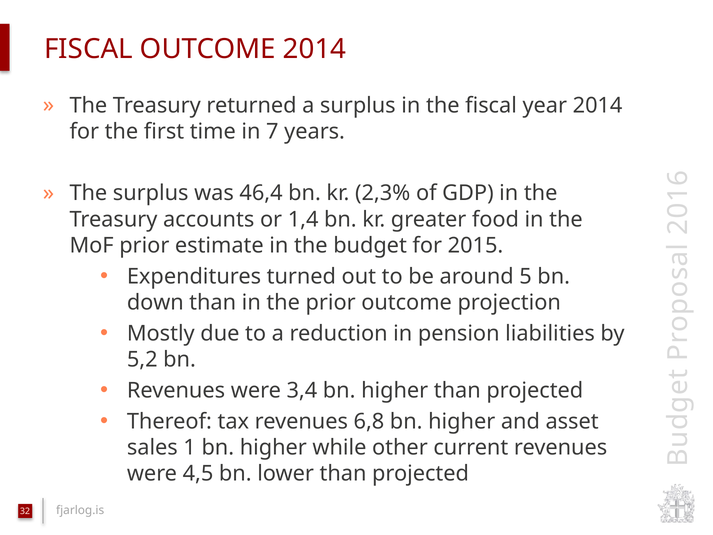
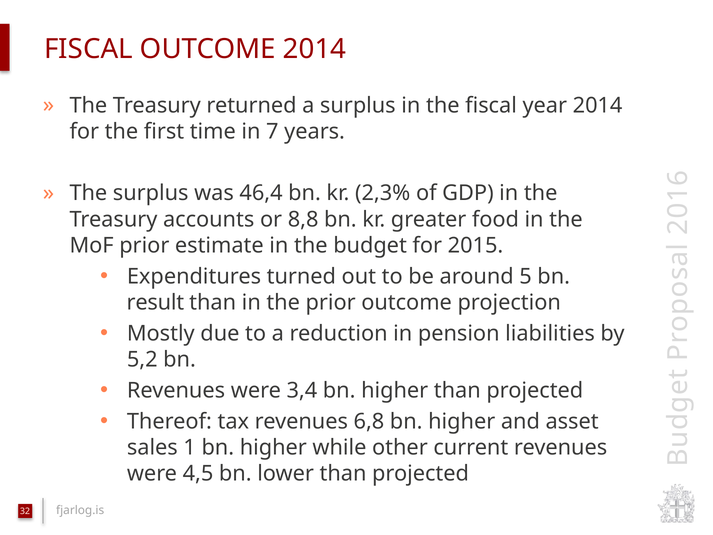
1,4: 1,4 -> 8,8
down: down -> result
